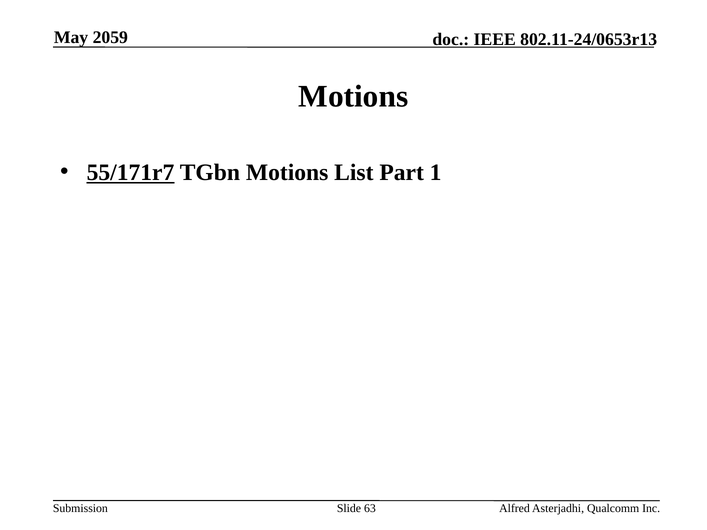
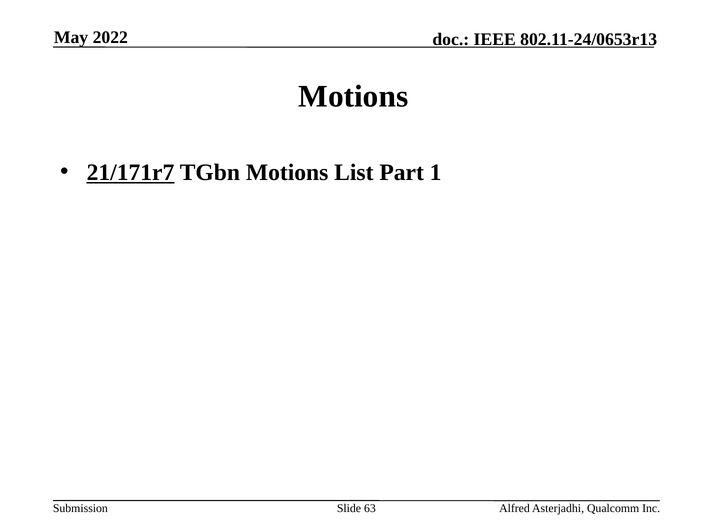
2059: 2059 -> 2022
55/171r7: 55/171r7 -> 21/171r7
